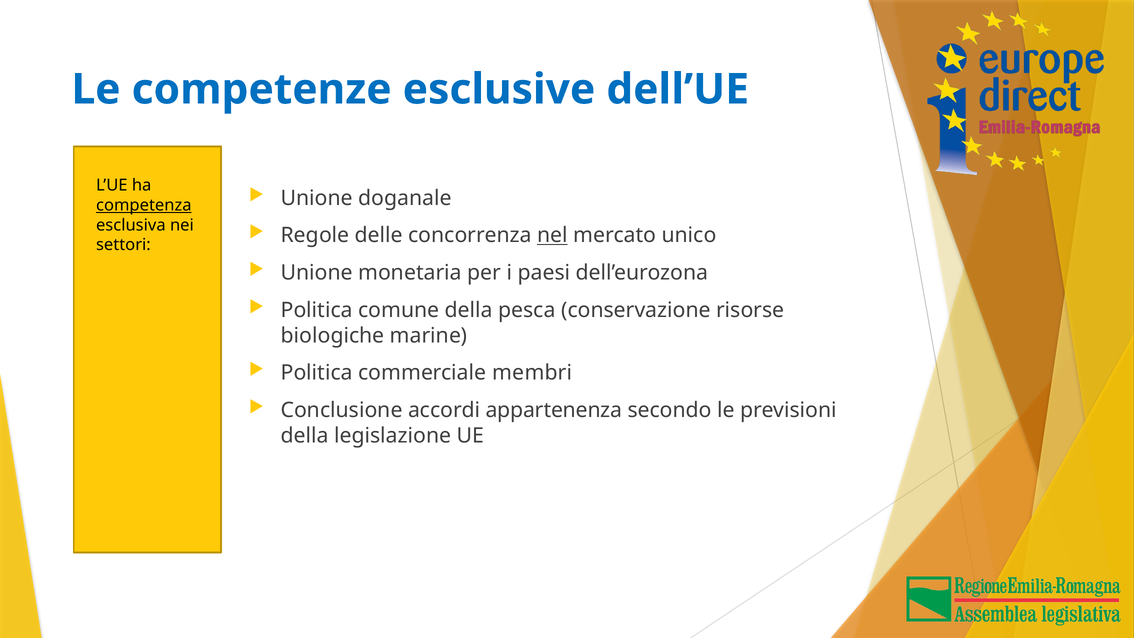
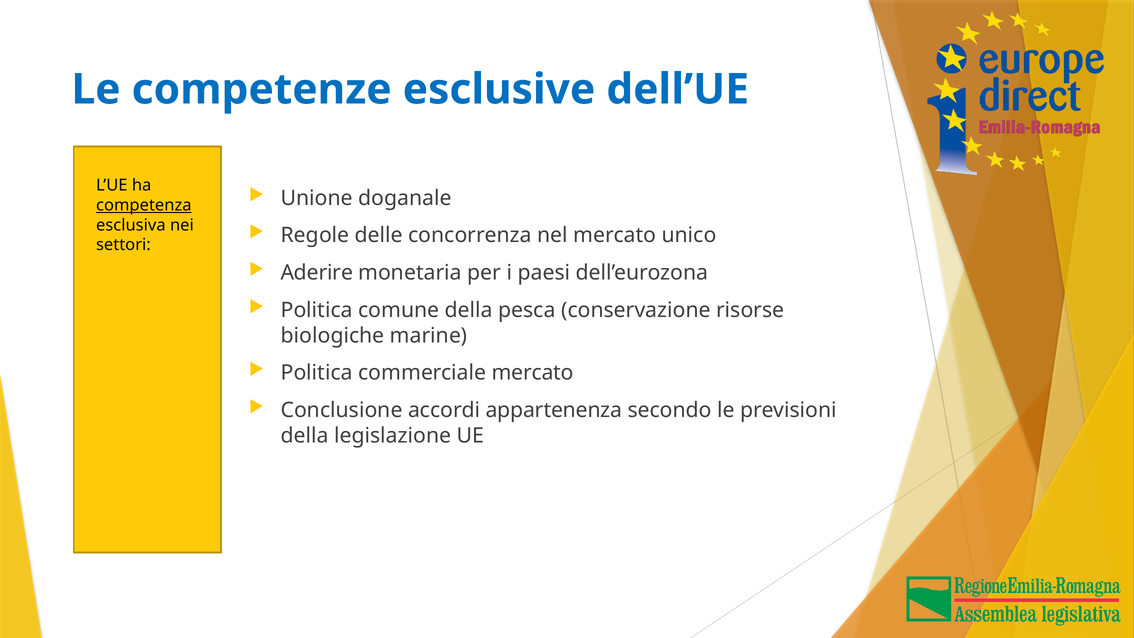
nel underline: present -> none
Unione at (317, 273): Unione -> Aderire
commerciale membri: membri -> mercato
